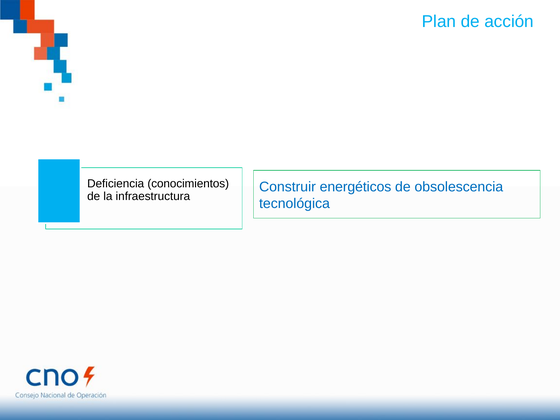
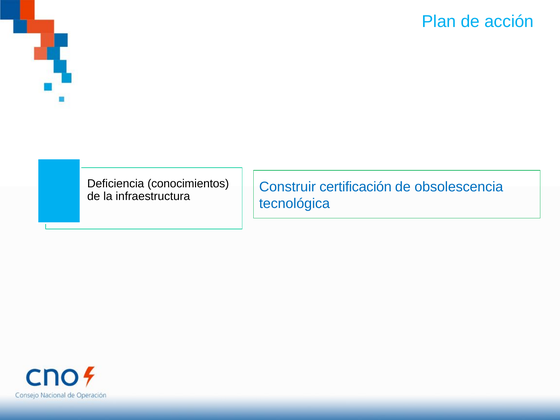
energéticos: energéticos -> certificación
